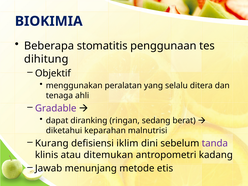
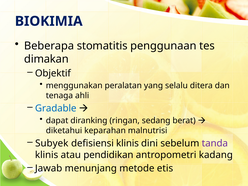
dihitung: dihitung -> dimakan
Gradable colour: purple -> blue
Kurang: Kurang -> Subyek
defisiensi iklim: iklim -> klinis
ditemukan: ditemukan -> pendidikan
